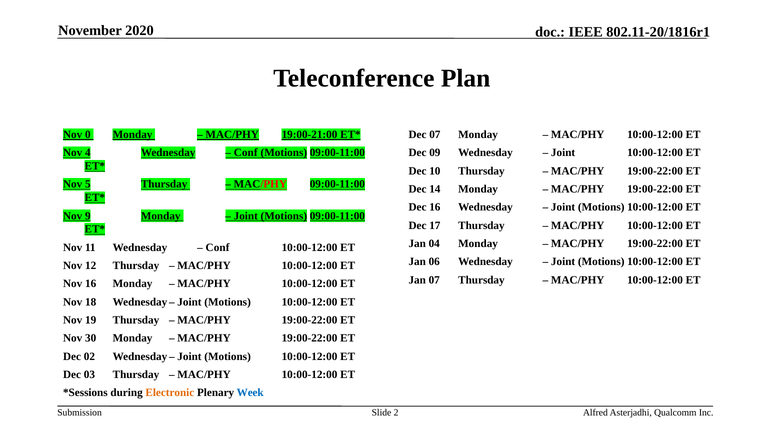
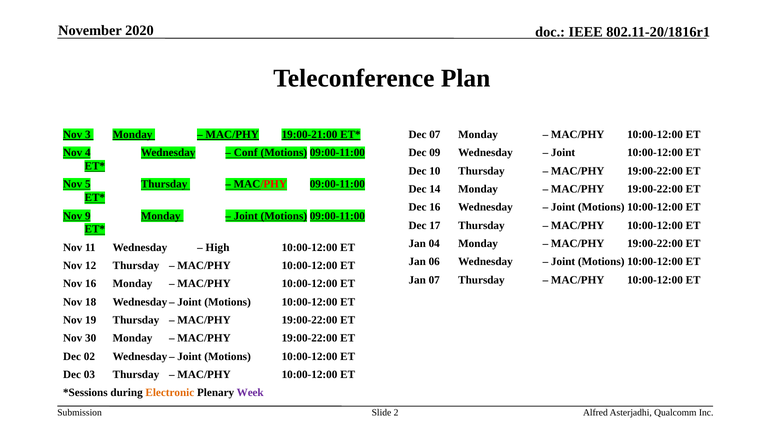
0: 0 -> 3
Conf at (218, 247): Conf -> High
Week colour: blue -> purple
